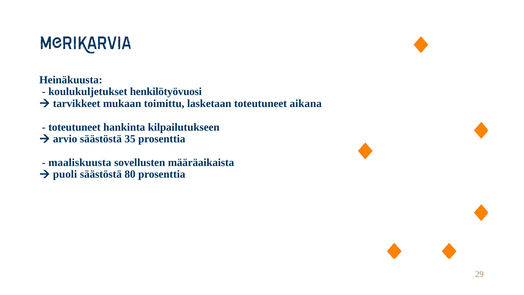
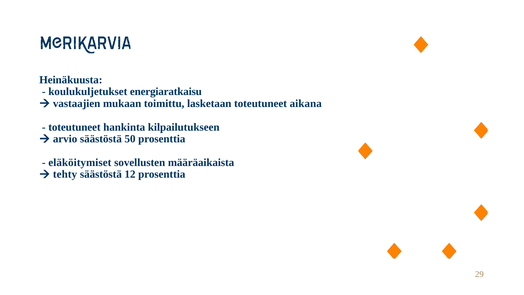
henkilötyövuosi: henkilötyövuosi -> energiaratkaisu
tarvikkeet: tarvikkeet -> vastaajien
35: 35 -> 50
maaliskuusta: maaliskuusta -> eläköitymiset
puoli: puoli -> tehty
80: 80 -> 12
